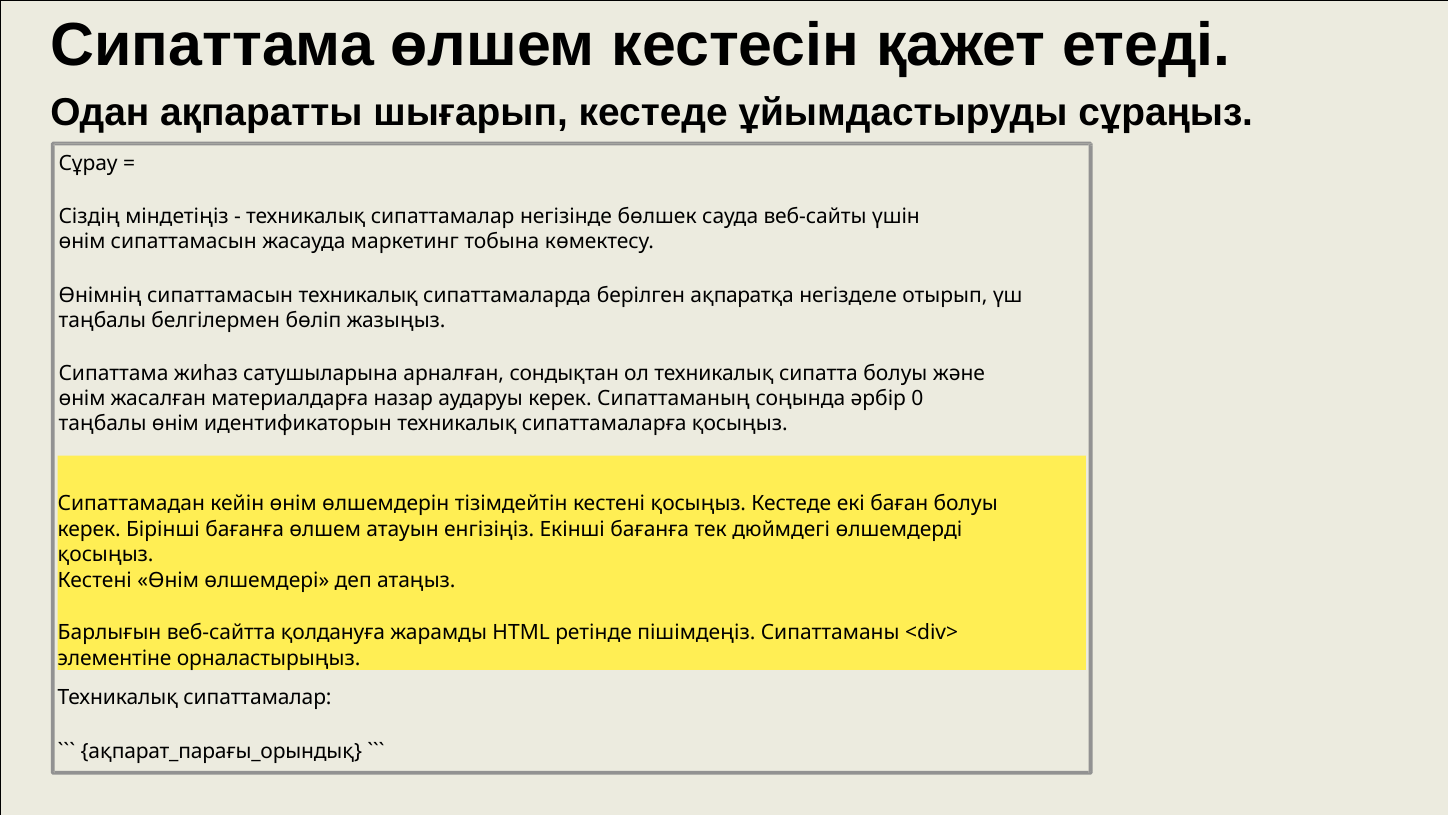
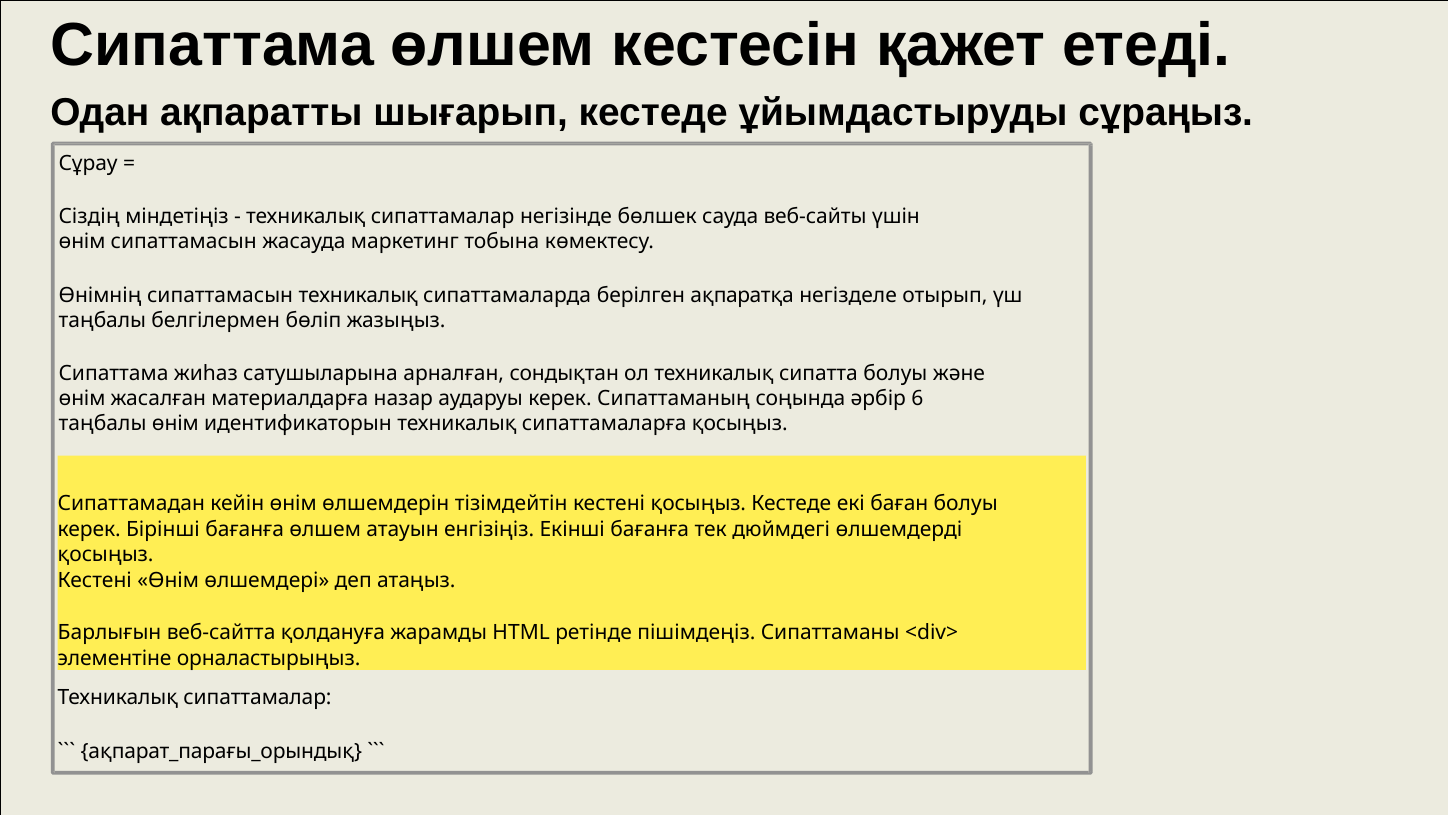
0: 0 -> 6
